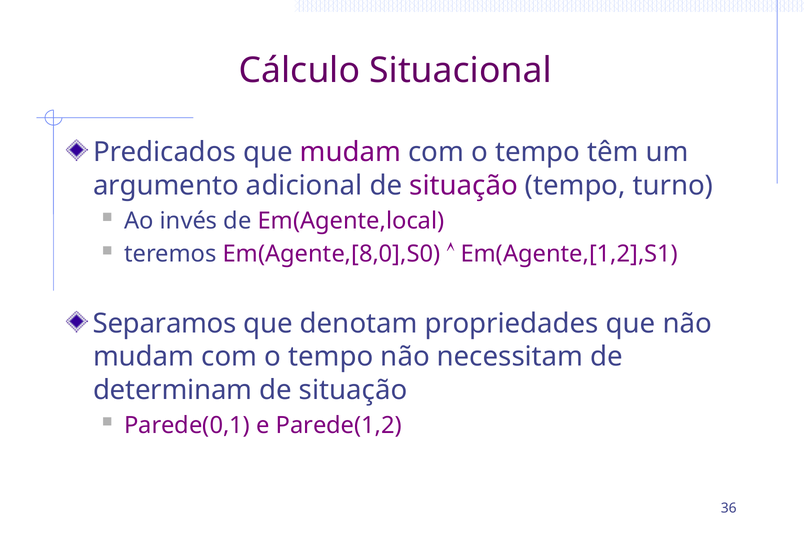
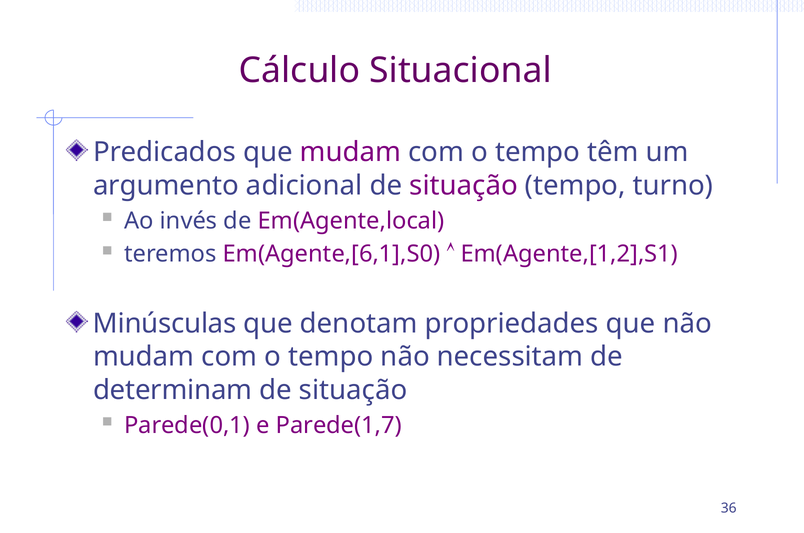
Em(Agente,[8,0],S0: Em(Agente,[8,0],S0 -> Em(Agente,[6,1],S0
Separamos: Separamos -> Minúsculas
Parede(1,2: Parede(1,2 -> Parede(1,7
